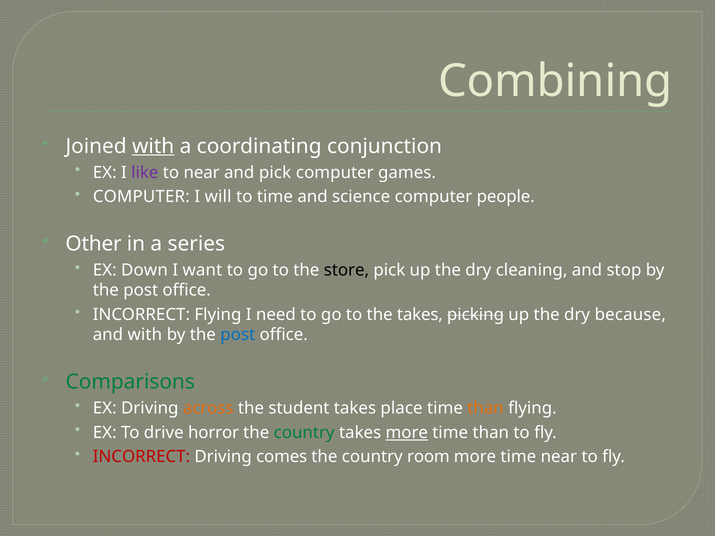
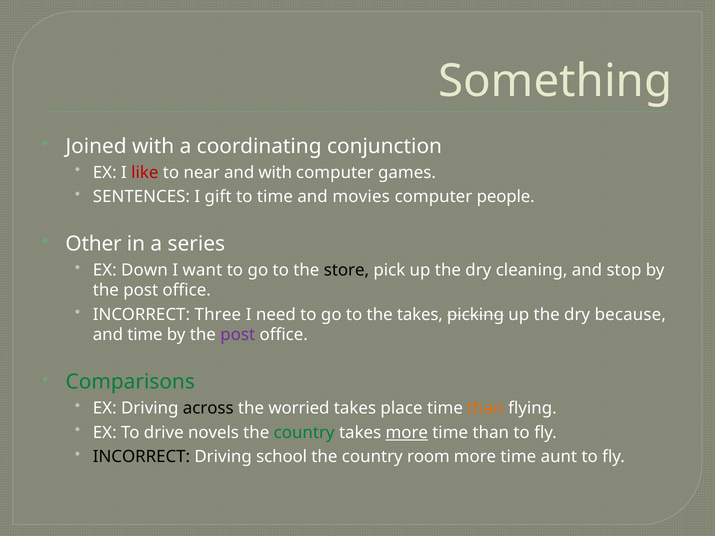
Combining: Combining -> Something
with at (153, 146) underline: present -> none
like colour: purple -> red
and pick: pick -> with
COMPUTER at (141, 197): COMPUTER -> SENTENCES
will: will -> gift
science: science -> movies
INCORRECT Flying: Flying -> Three
and with: with -> time
post at (238, 335) colour: blue -> purple
across colour: orange -> black
student: student -> worried
horror: horror -> novels
INCORRECT at (141, 457) colour: red -> black
comes: comes -> school
time near: near -> aunt
